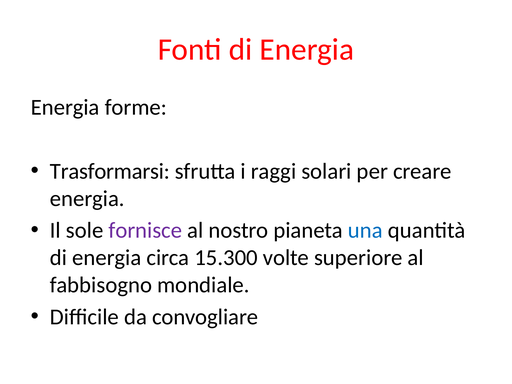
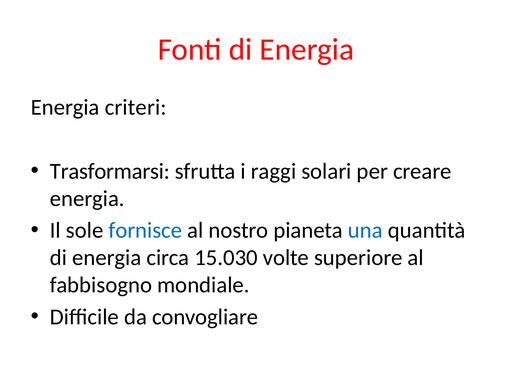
forme: forme -> criteri
fornisce colour: purple -> blue
15.300: 15.300 -> 15.030
